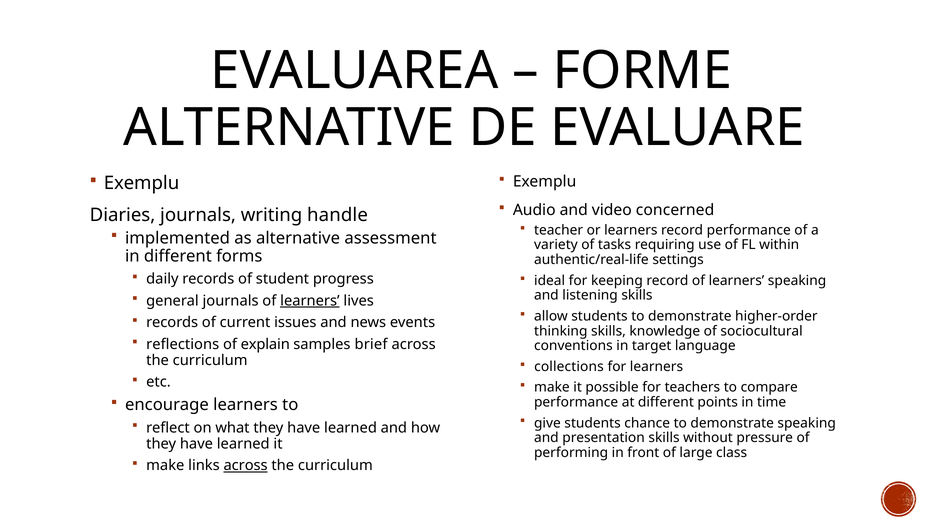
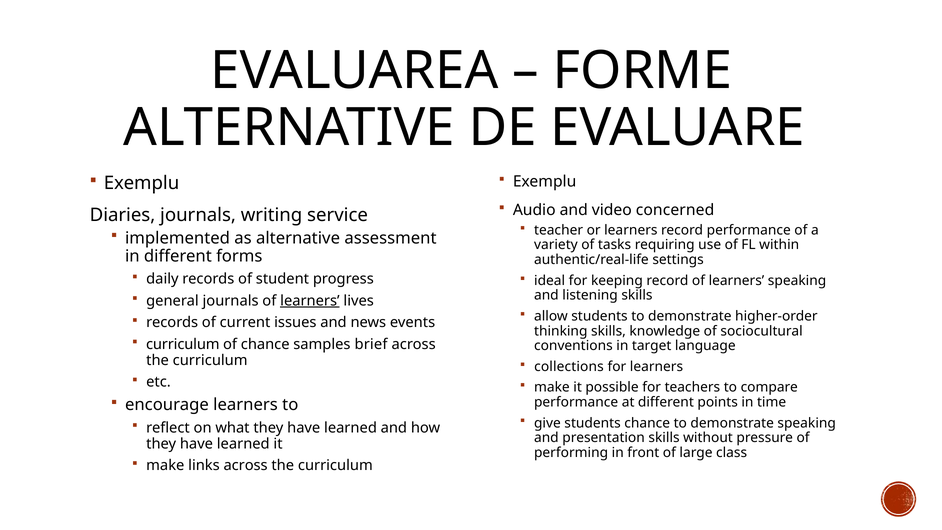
handle: handle -> service
reflections at (183, 344): reflections -> curriculum
of explain: explain -> chance
across at (246, 465) underline: present -> none
